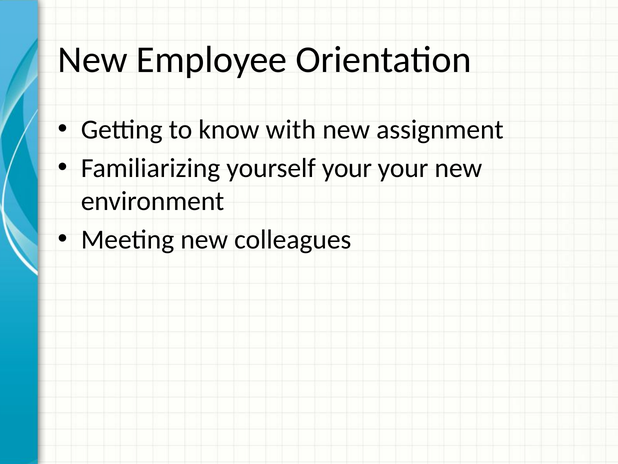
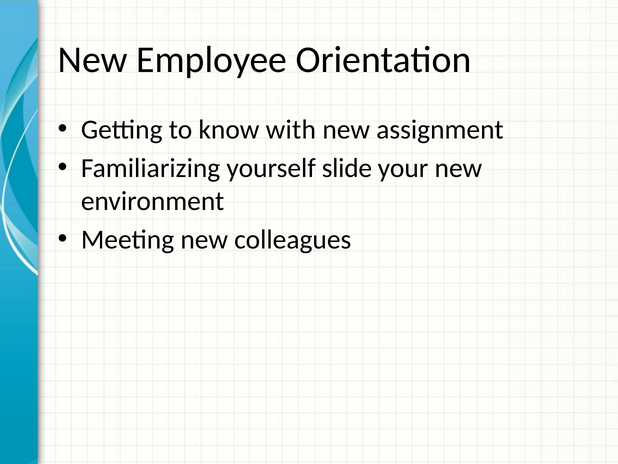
yourself your: your -> slide
